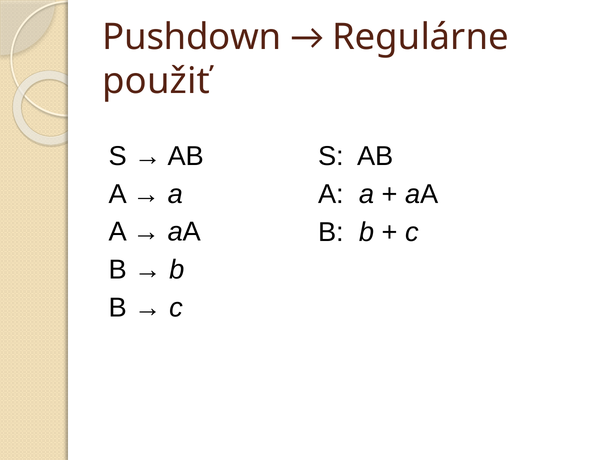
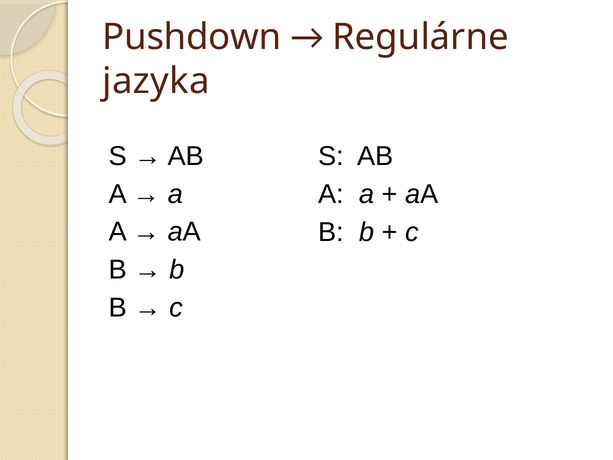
použiť: použiť -> jazyka
